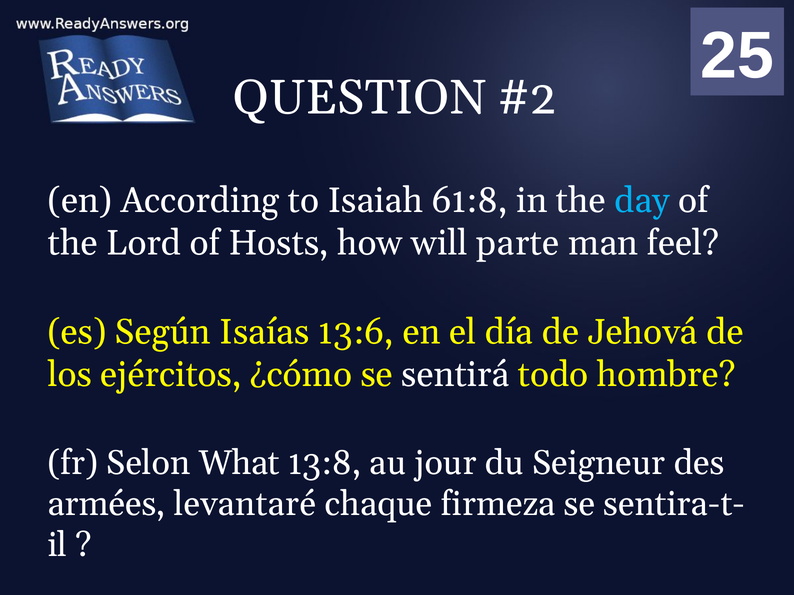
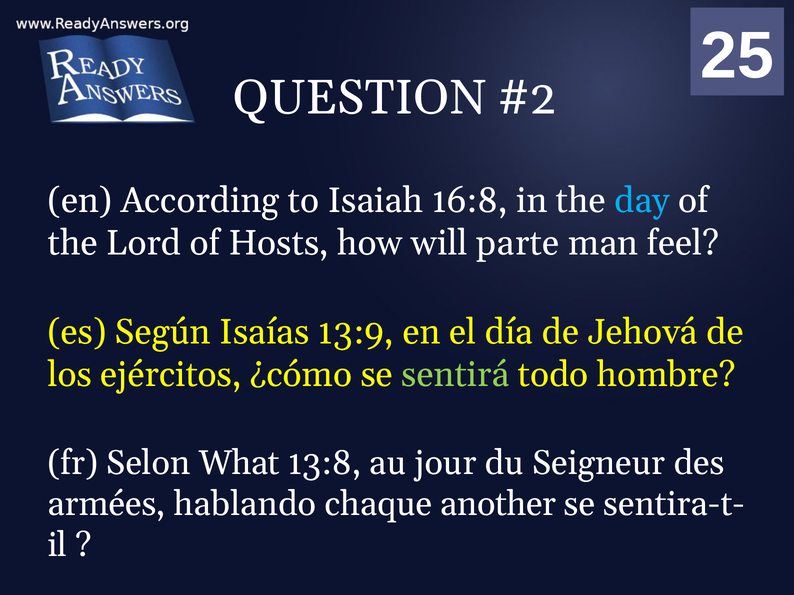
61:8: 61:8 -> 16:8
13:6: 13:6 -> 13:9
sentirá colour: white -> light green
levantaré: levantaré -> hablando
firmeza: firmeza -> another
